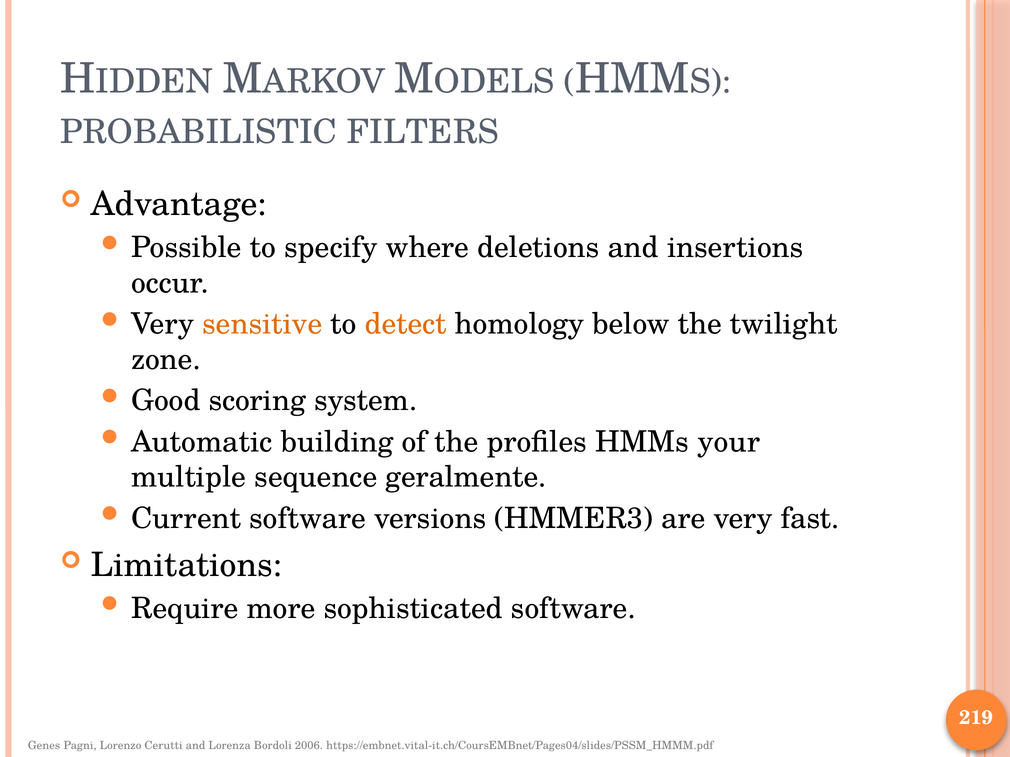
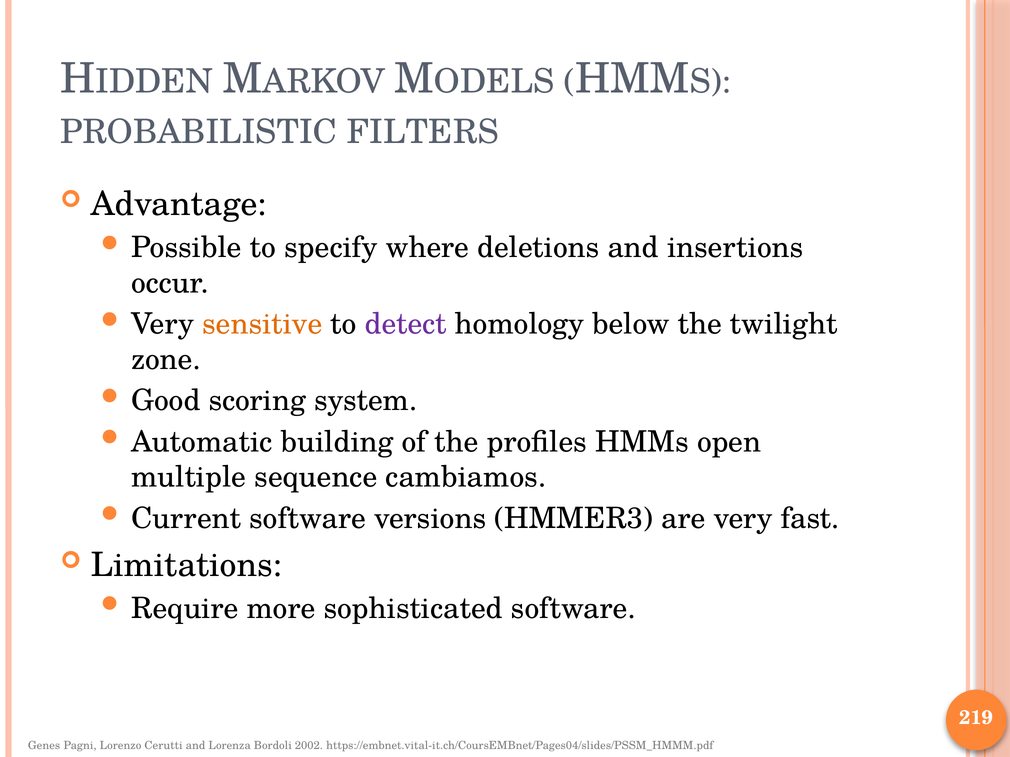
detect colour: orange -> purple
your: your -> open
geralmente: geralmente -> cambiamos
2006: 2006 -> 2002
